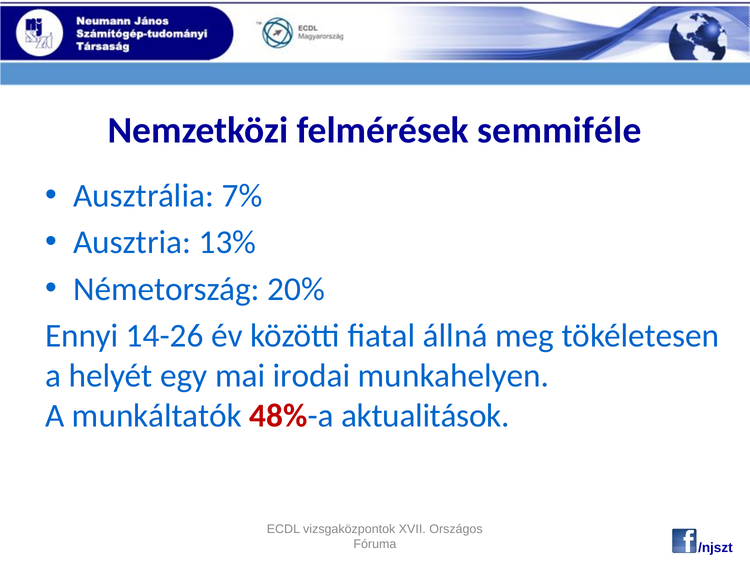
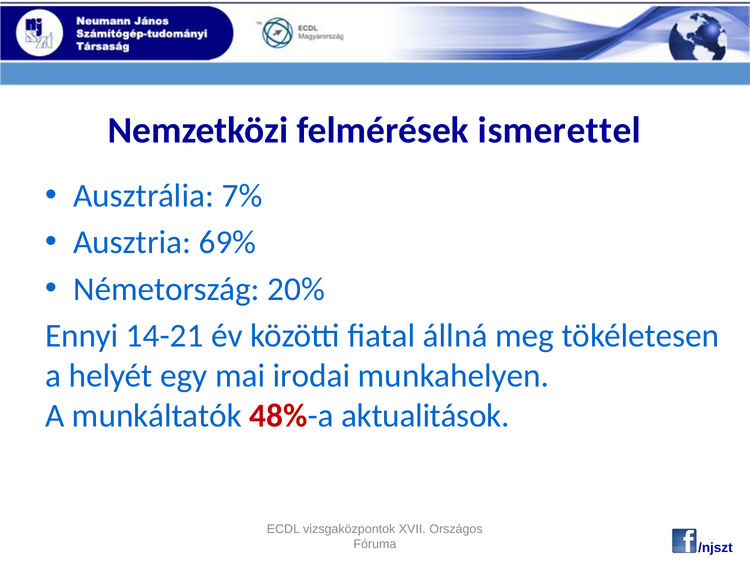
semmiféle: semmiféle -> ismerettel
13%: 13% -> 69%
14-26: 14-26 -> 14-21
